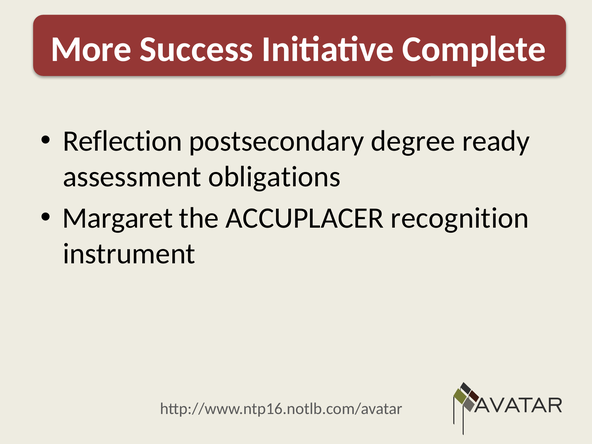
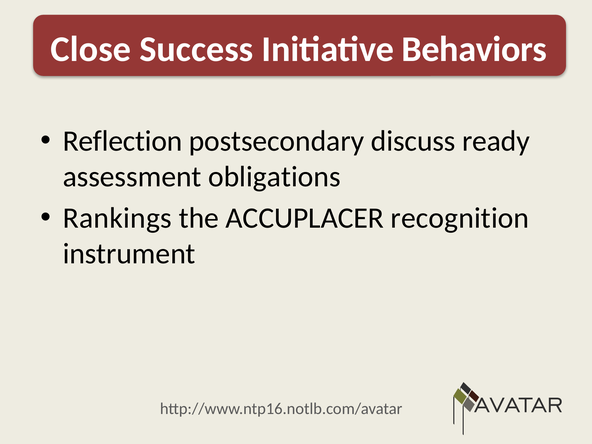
More: More -> Close
Complete: Complete -> Behaviors
degree: degree -> discuss
Margaret: Margaret -> Rankings
